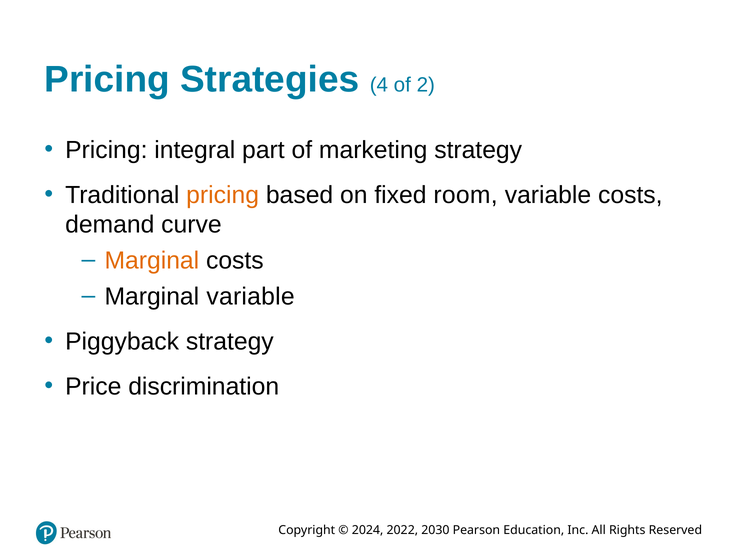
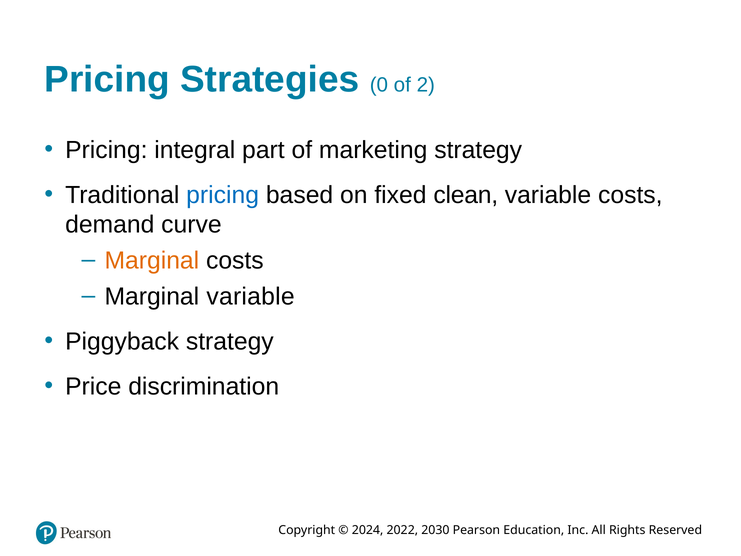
4: 4 -> 0
pricing at (223, 195) colour: orange -> blue
room: room -> clean
